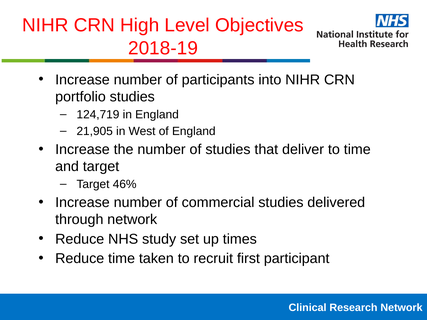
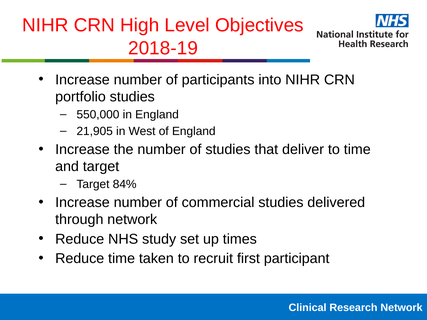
124,719: 124,719 -> 550,000
46%: 46% -> 84%
